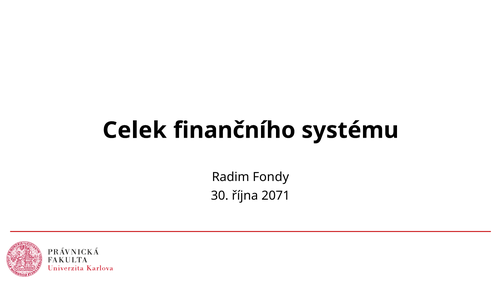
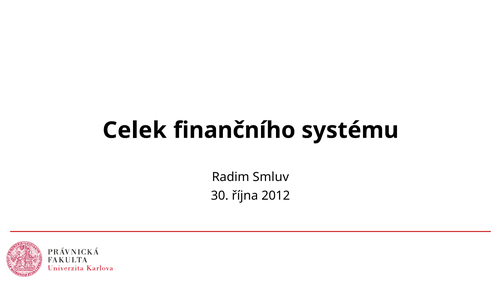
Fondy: Fondy -> Smluv
2071: 2071 -> 2012
